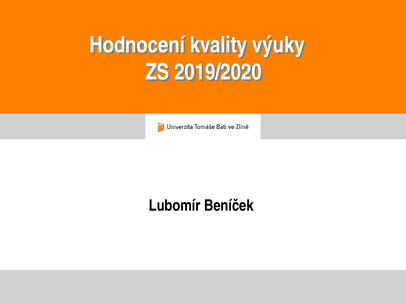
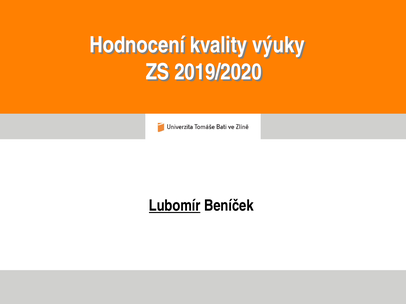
Lubomír underline: none -> present
